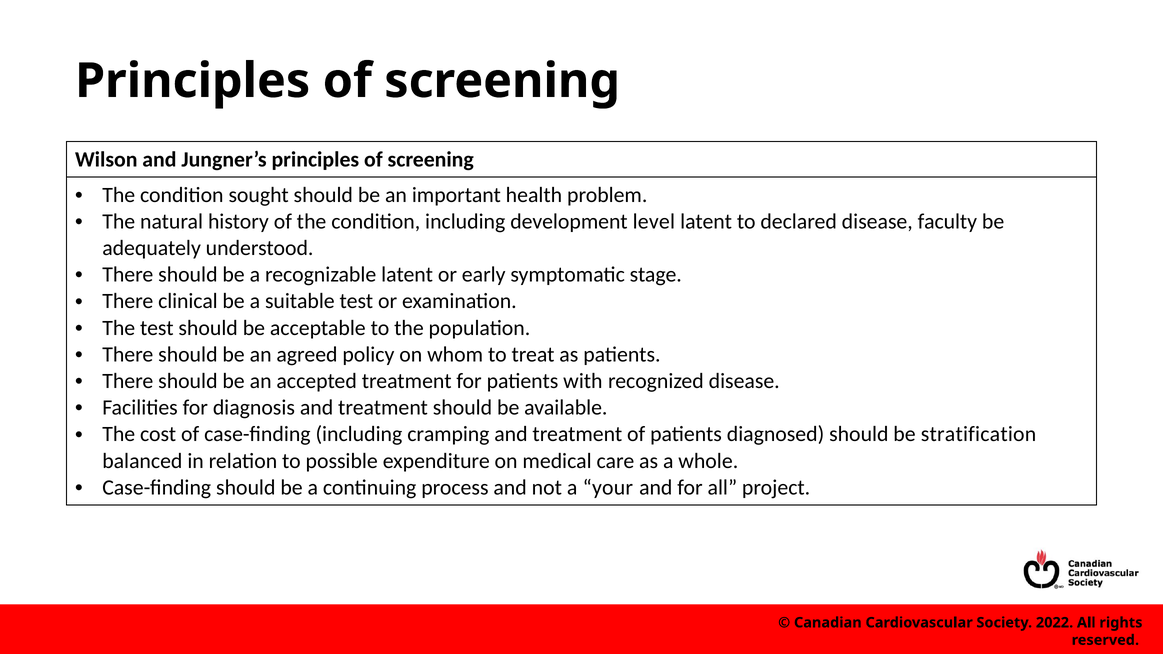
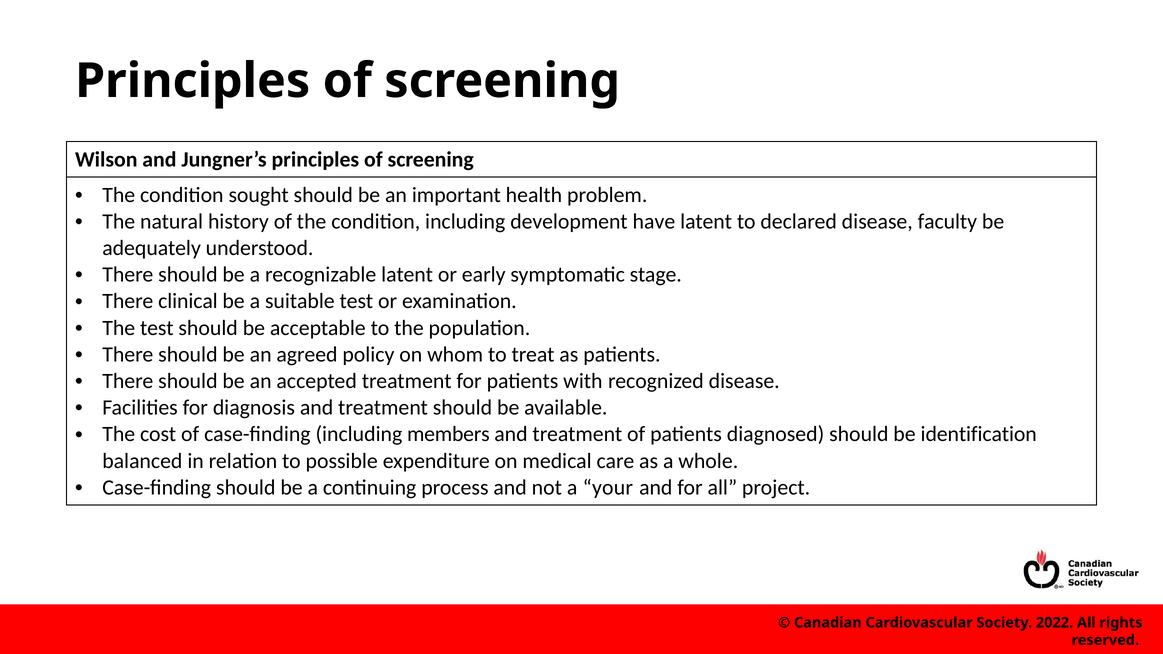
level: level -> have
cramping: cramping -> members
stratification: stratification -> identification
